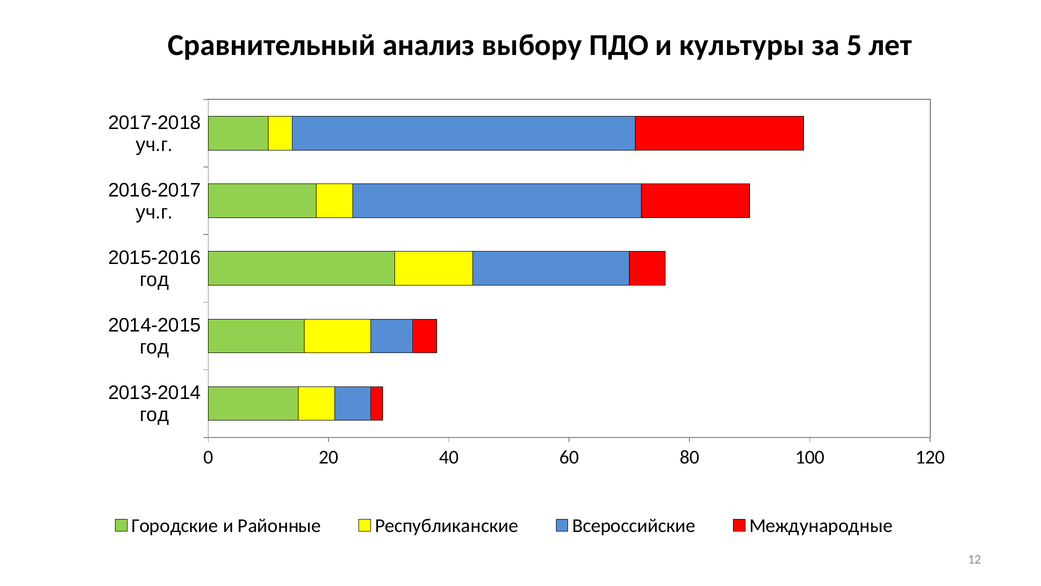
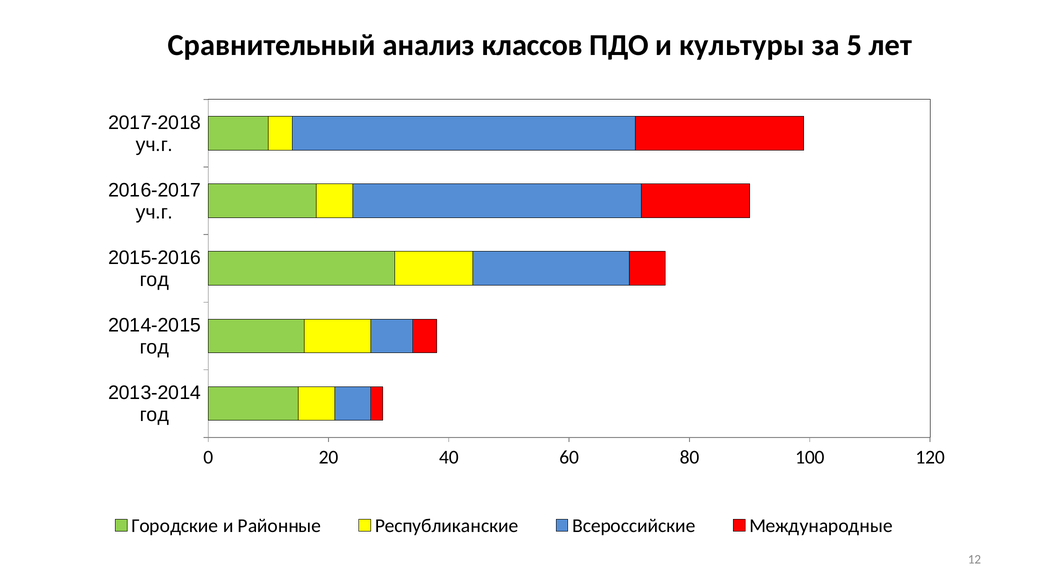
выбору: выбору -> классов
